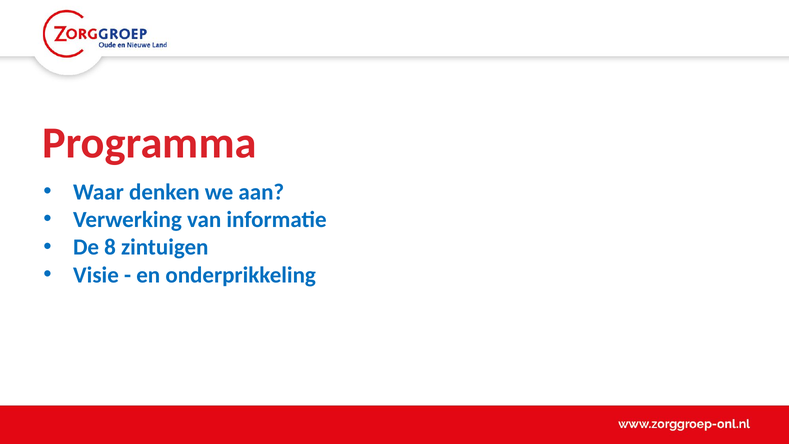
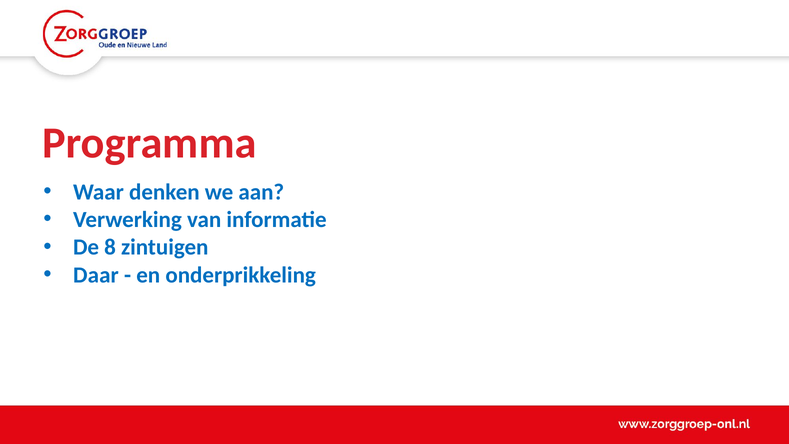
Visie: Visie -> Daar
